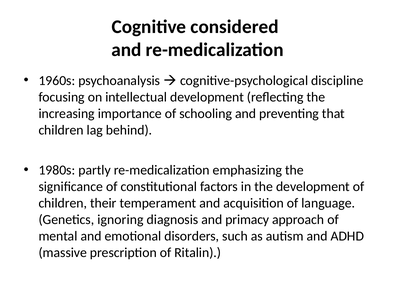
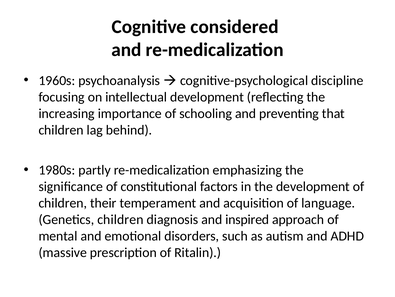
Genetics ignoring: ignoring -> children
primacy: primacy -> inspired
